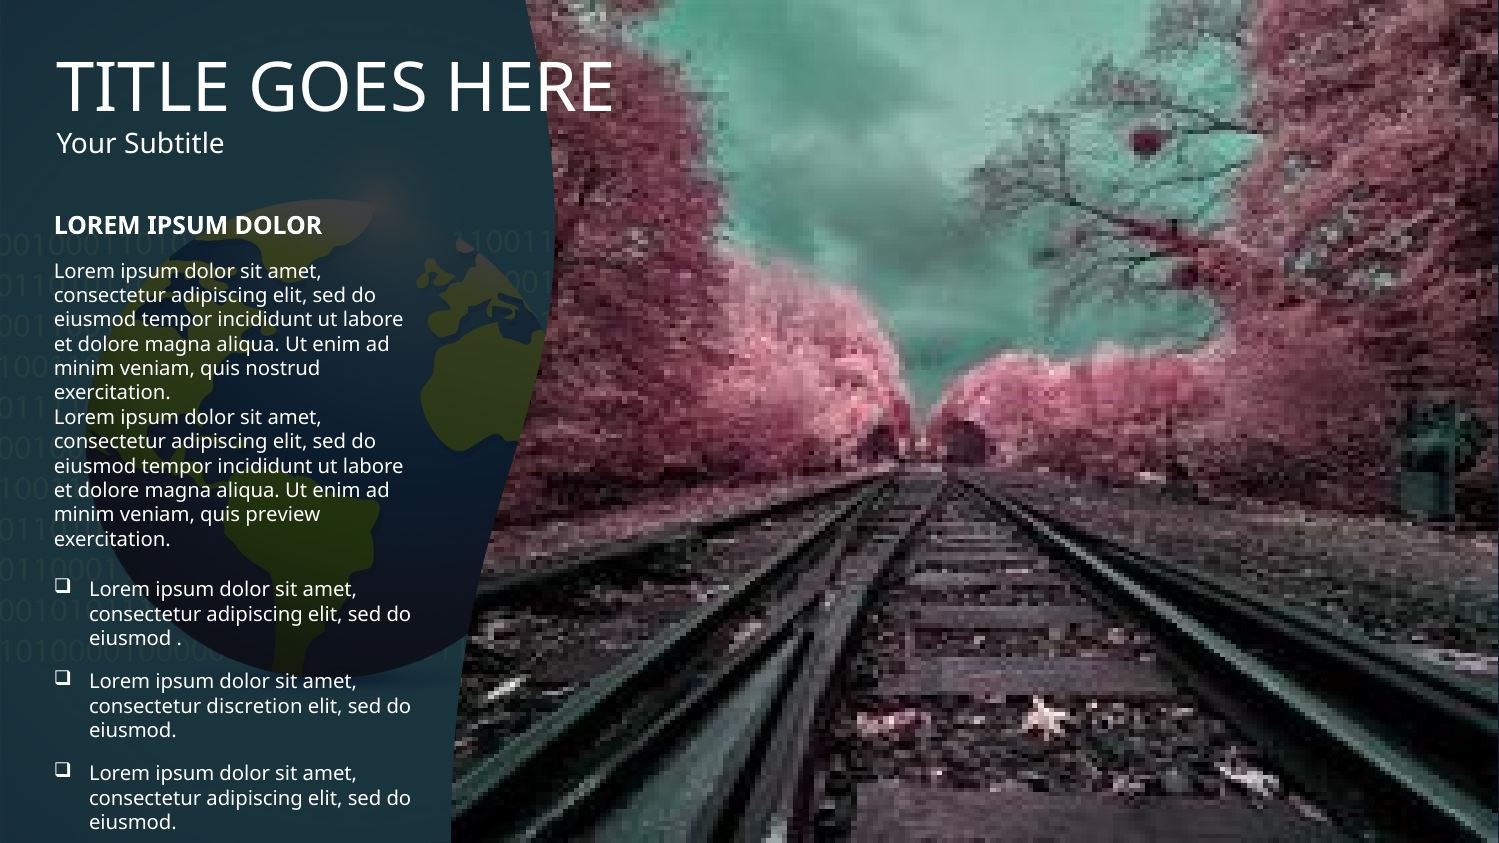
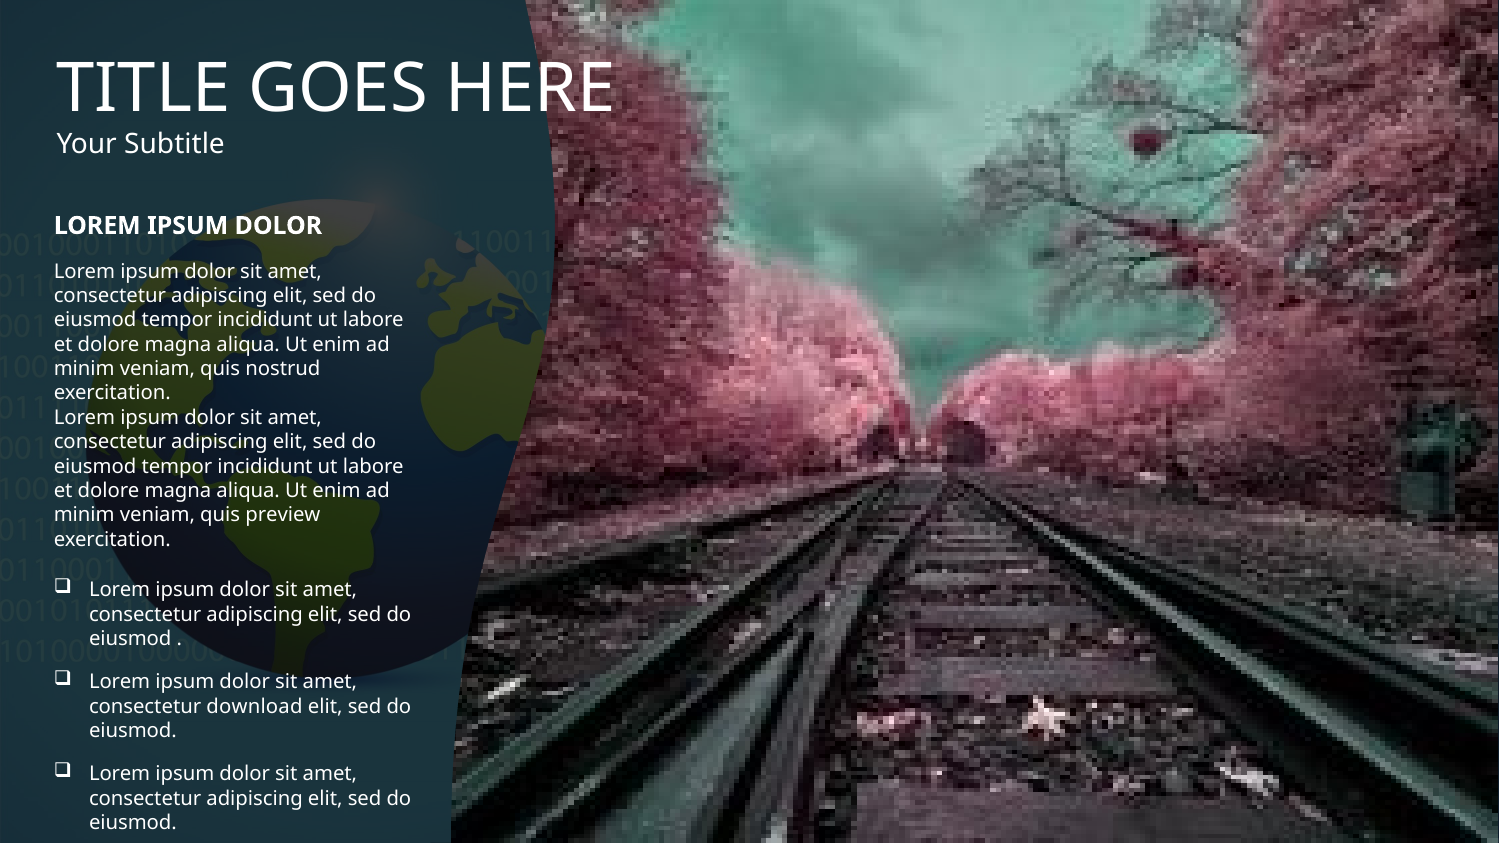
discretion: discretion -> download
